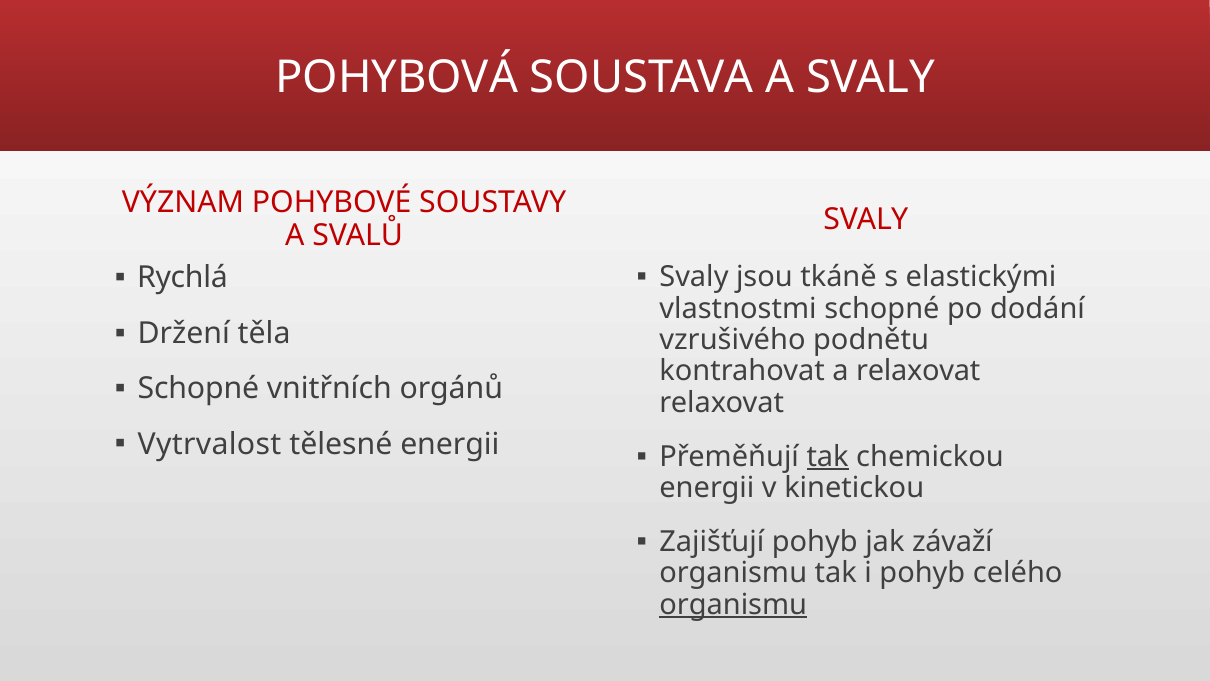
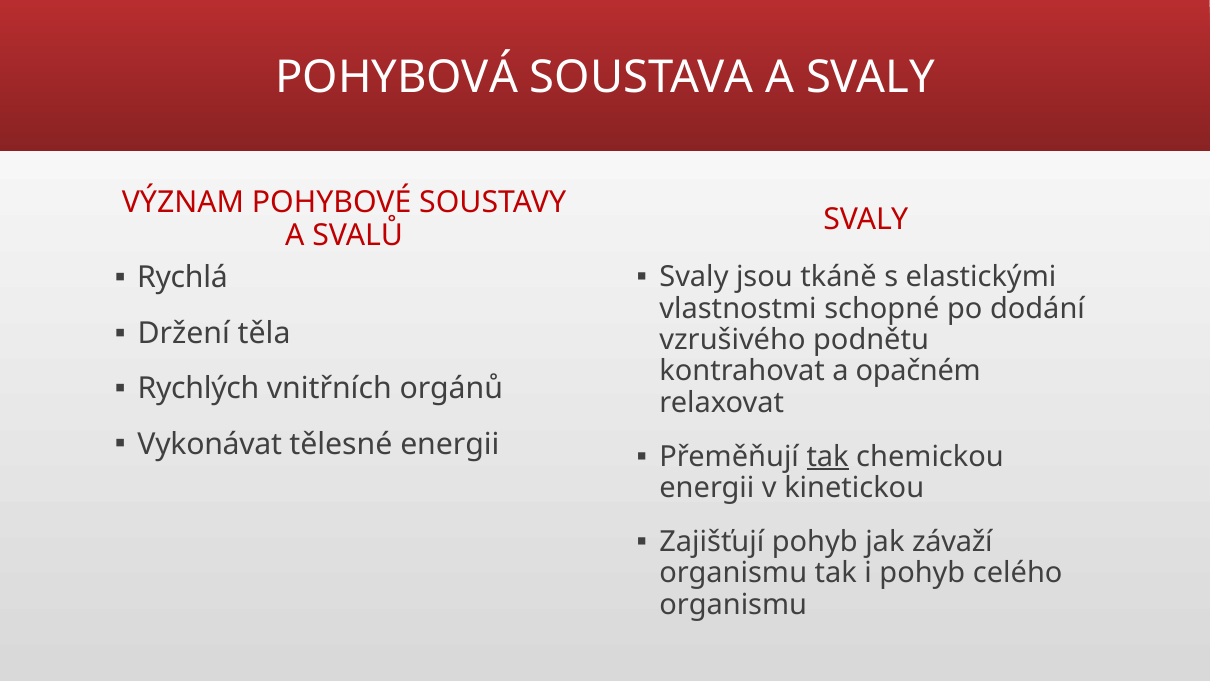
a relaxovat: relaxovat -> opačném
Schopné at (198, 389): Schopné -> Rychlých
Vytrvalost: Vytrvalost -> Vykonávat
organismu at (733, 604) underline: present -> none
